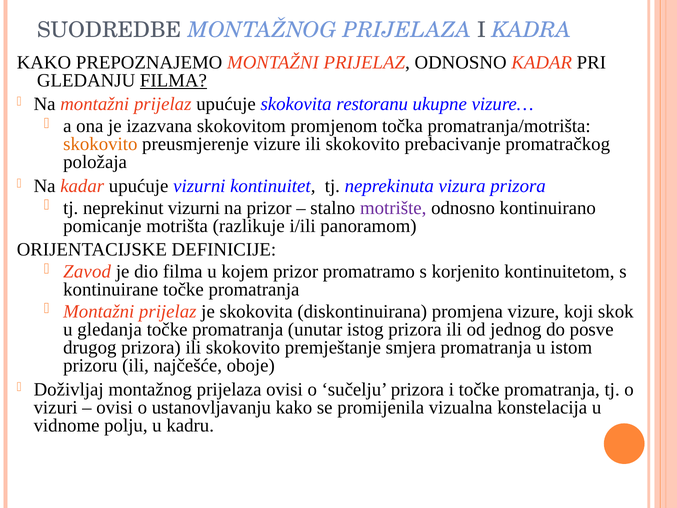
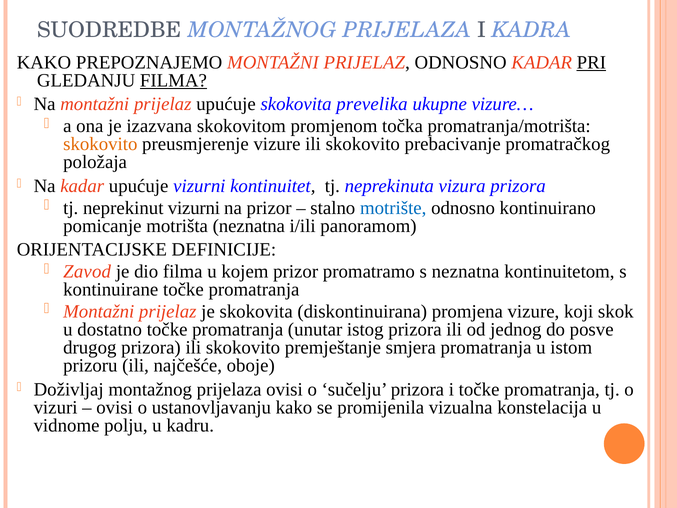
PRI underline: none -> present
restoranu: restoranu -> prevelika
motrište colour: purple -> blue
motrišta razlikuje: razlikuje -> neznatna
s korjenito: korjenito -> neznatna
gledanja: gledanja -> dostatno
